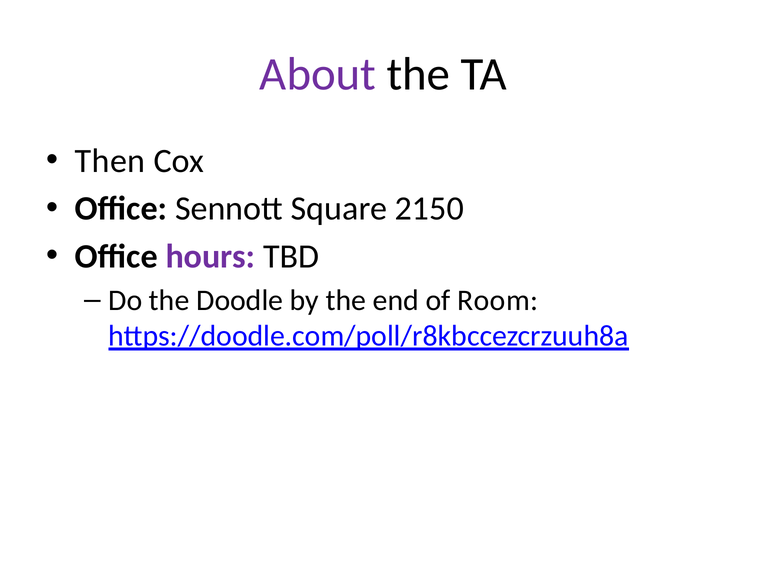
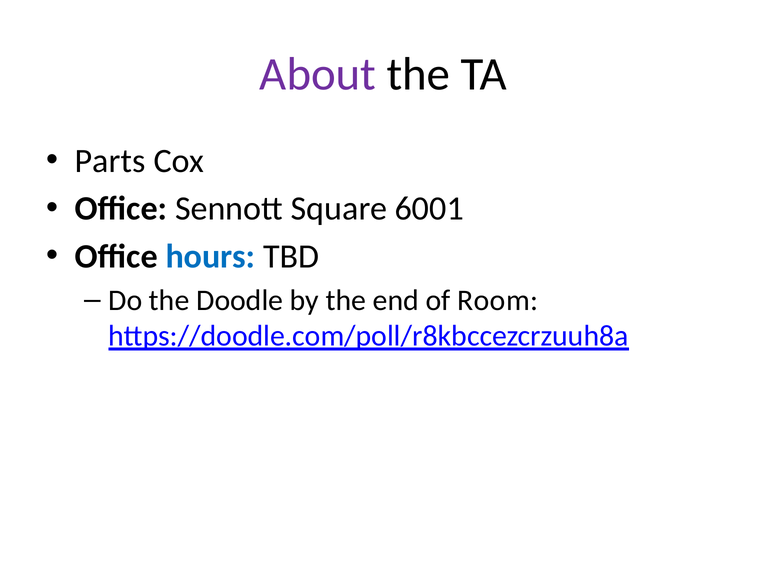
Then: Then -> Parts
2150: 2150 -> 6001
hours colour: purple -> blue
